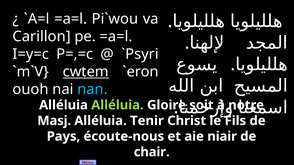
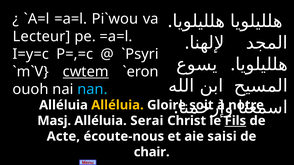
Carillon: Carillon -> Lecteur
Alléluia at (117, 105) colour: light green -> yellow
Tenir: Tenir -> Serai
Fils underline: none -> present
Pays: Pays -> Acte
niair: niair -> saisi
